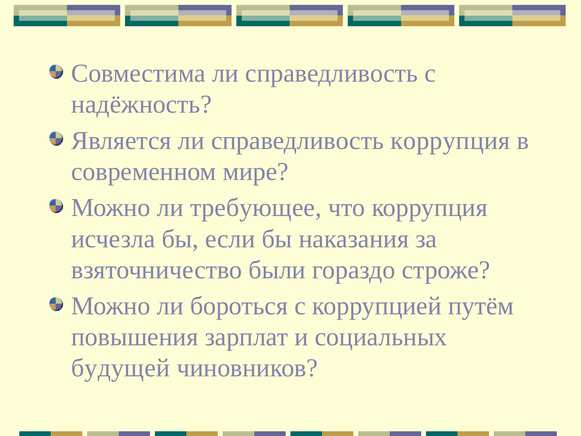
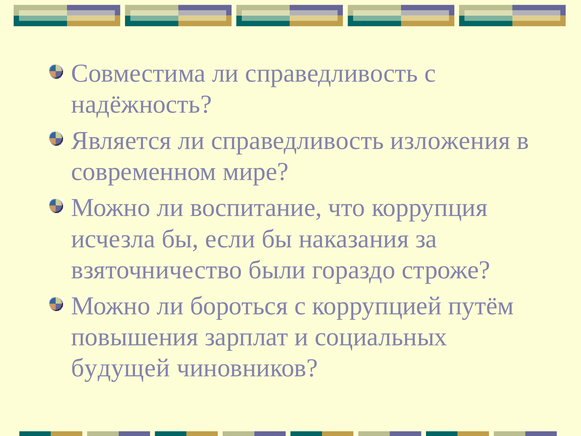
справедливость коррупция: коррупция -> изложения
требующее: требующее -> воспитание
